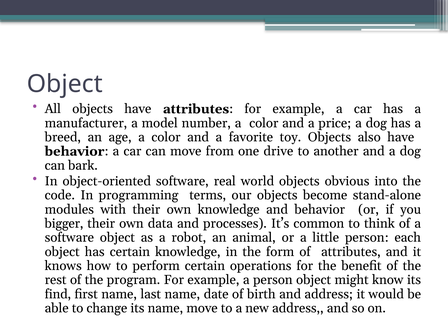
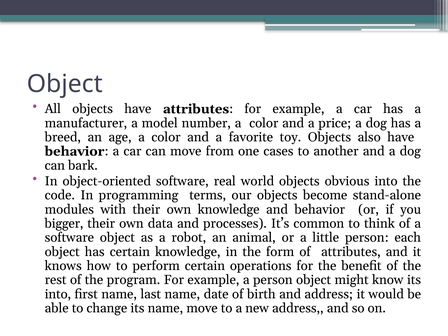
drive: drive -> cases
find at (58, 294): find -> into
